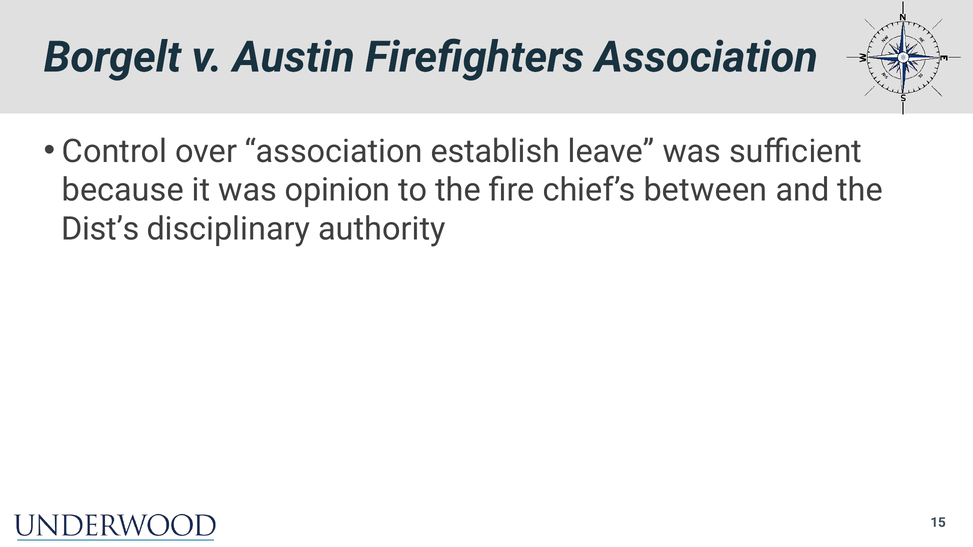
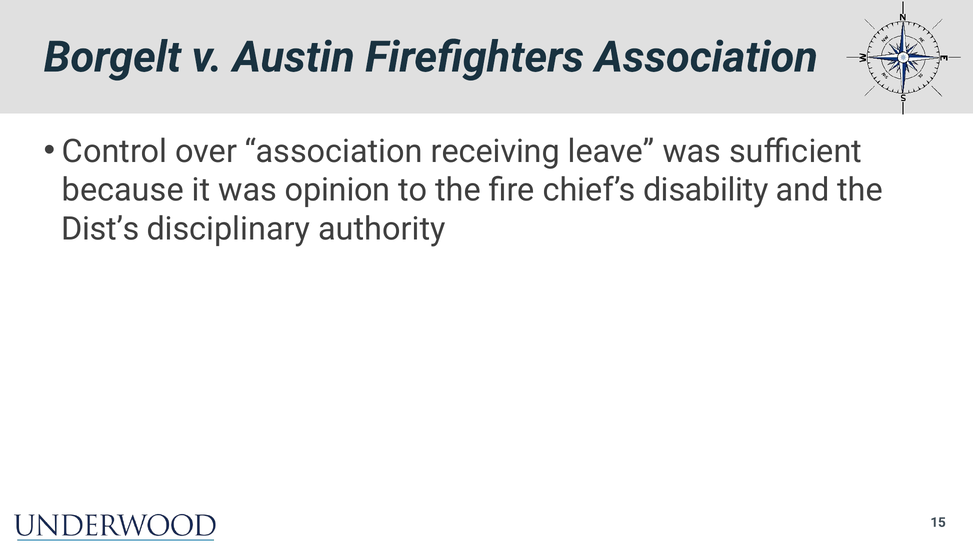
establish: establish -> receiving
between: between -> disability
